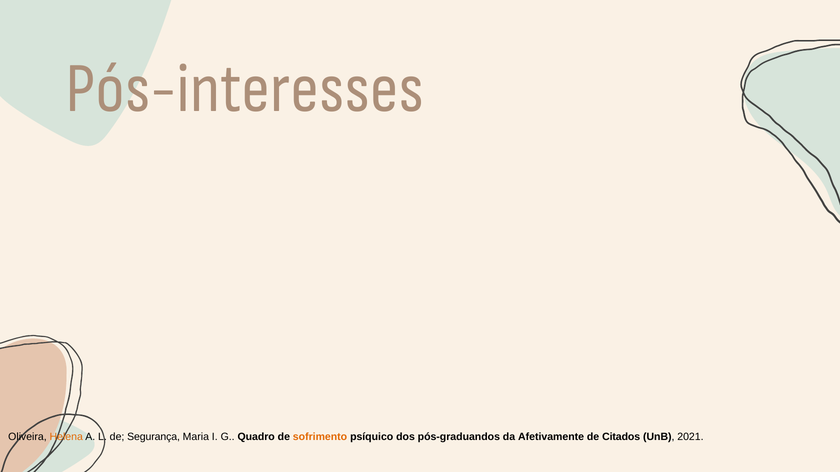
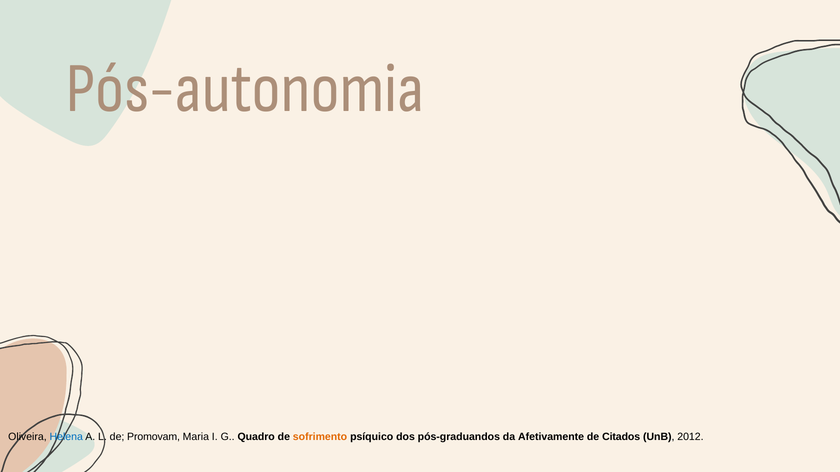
Pós-interesses: Pós-interesses -> Pós-autonomia
Helena colour: orange -> blue
Segurança: Segurança -> Promovam
2021: 2021 -> 2012
